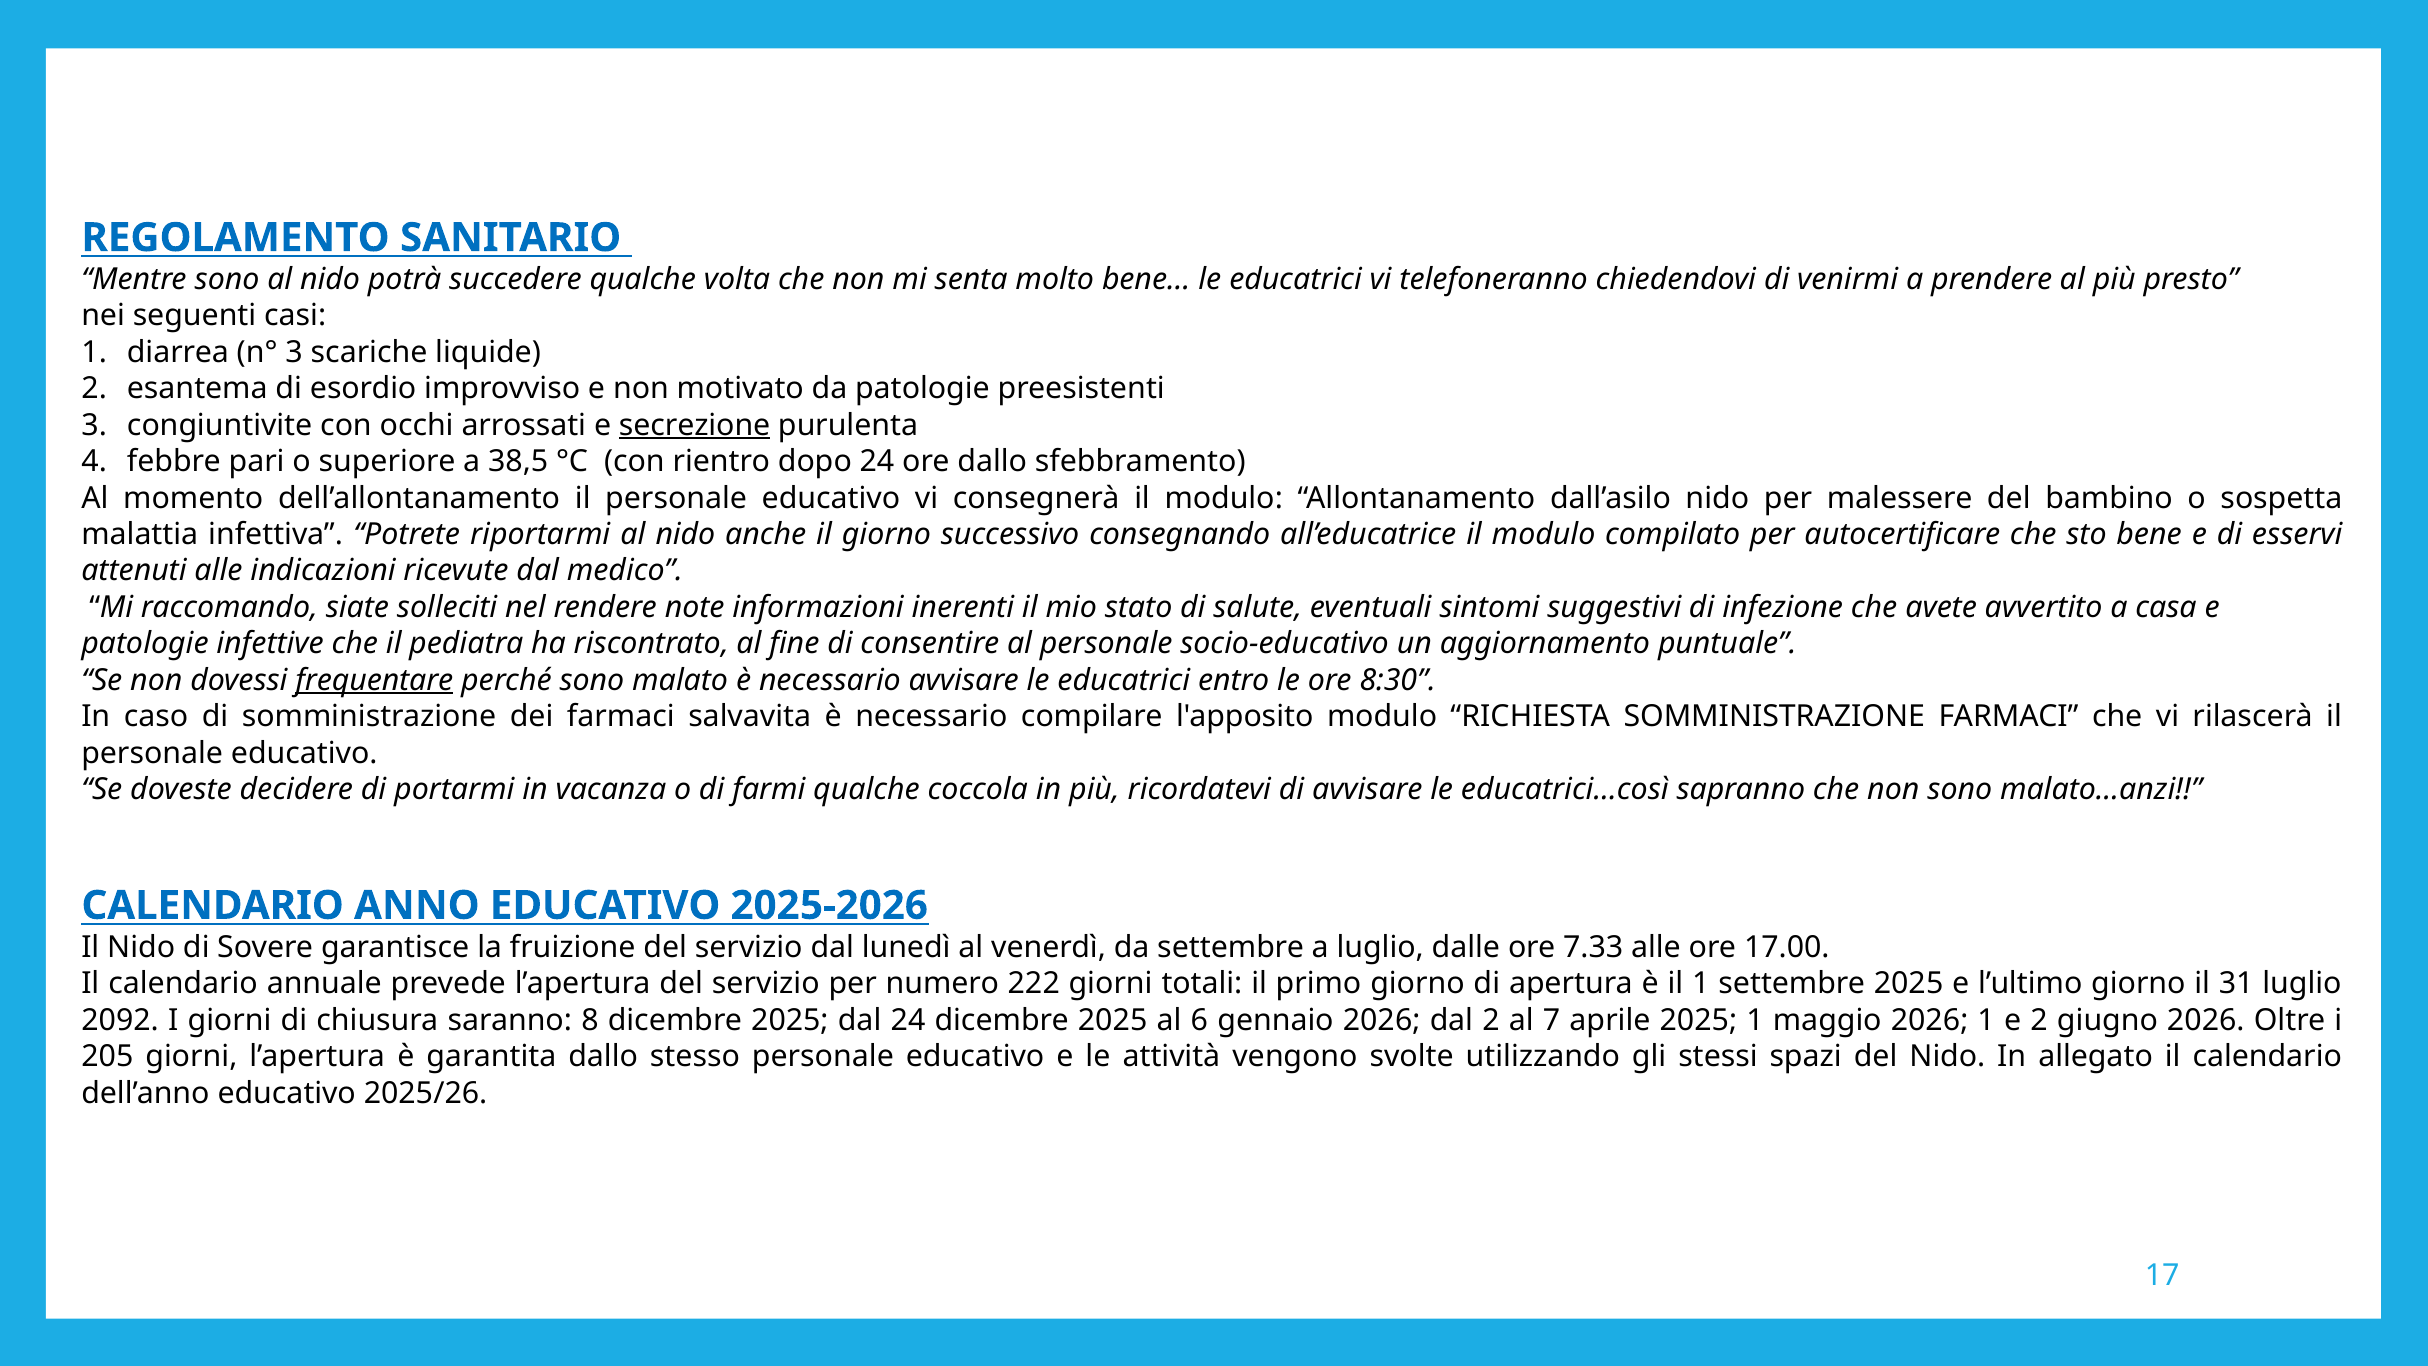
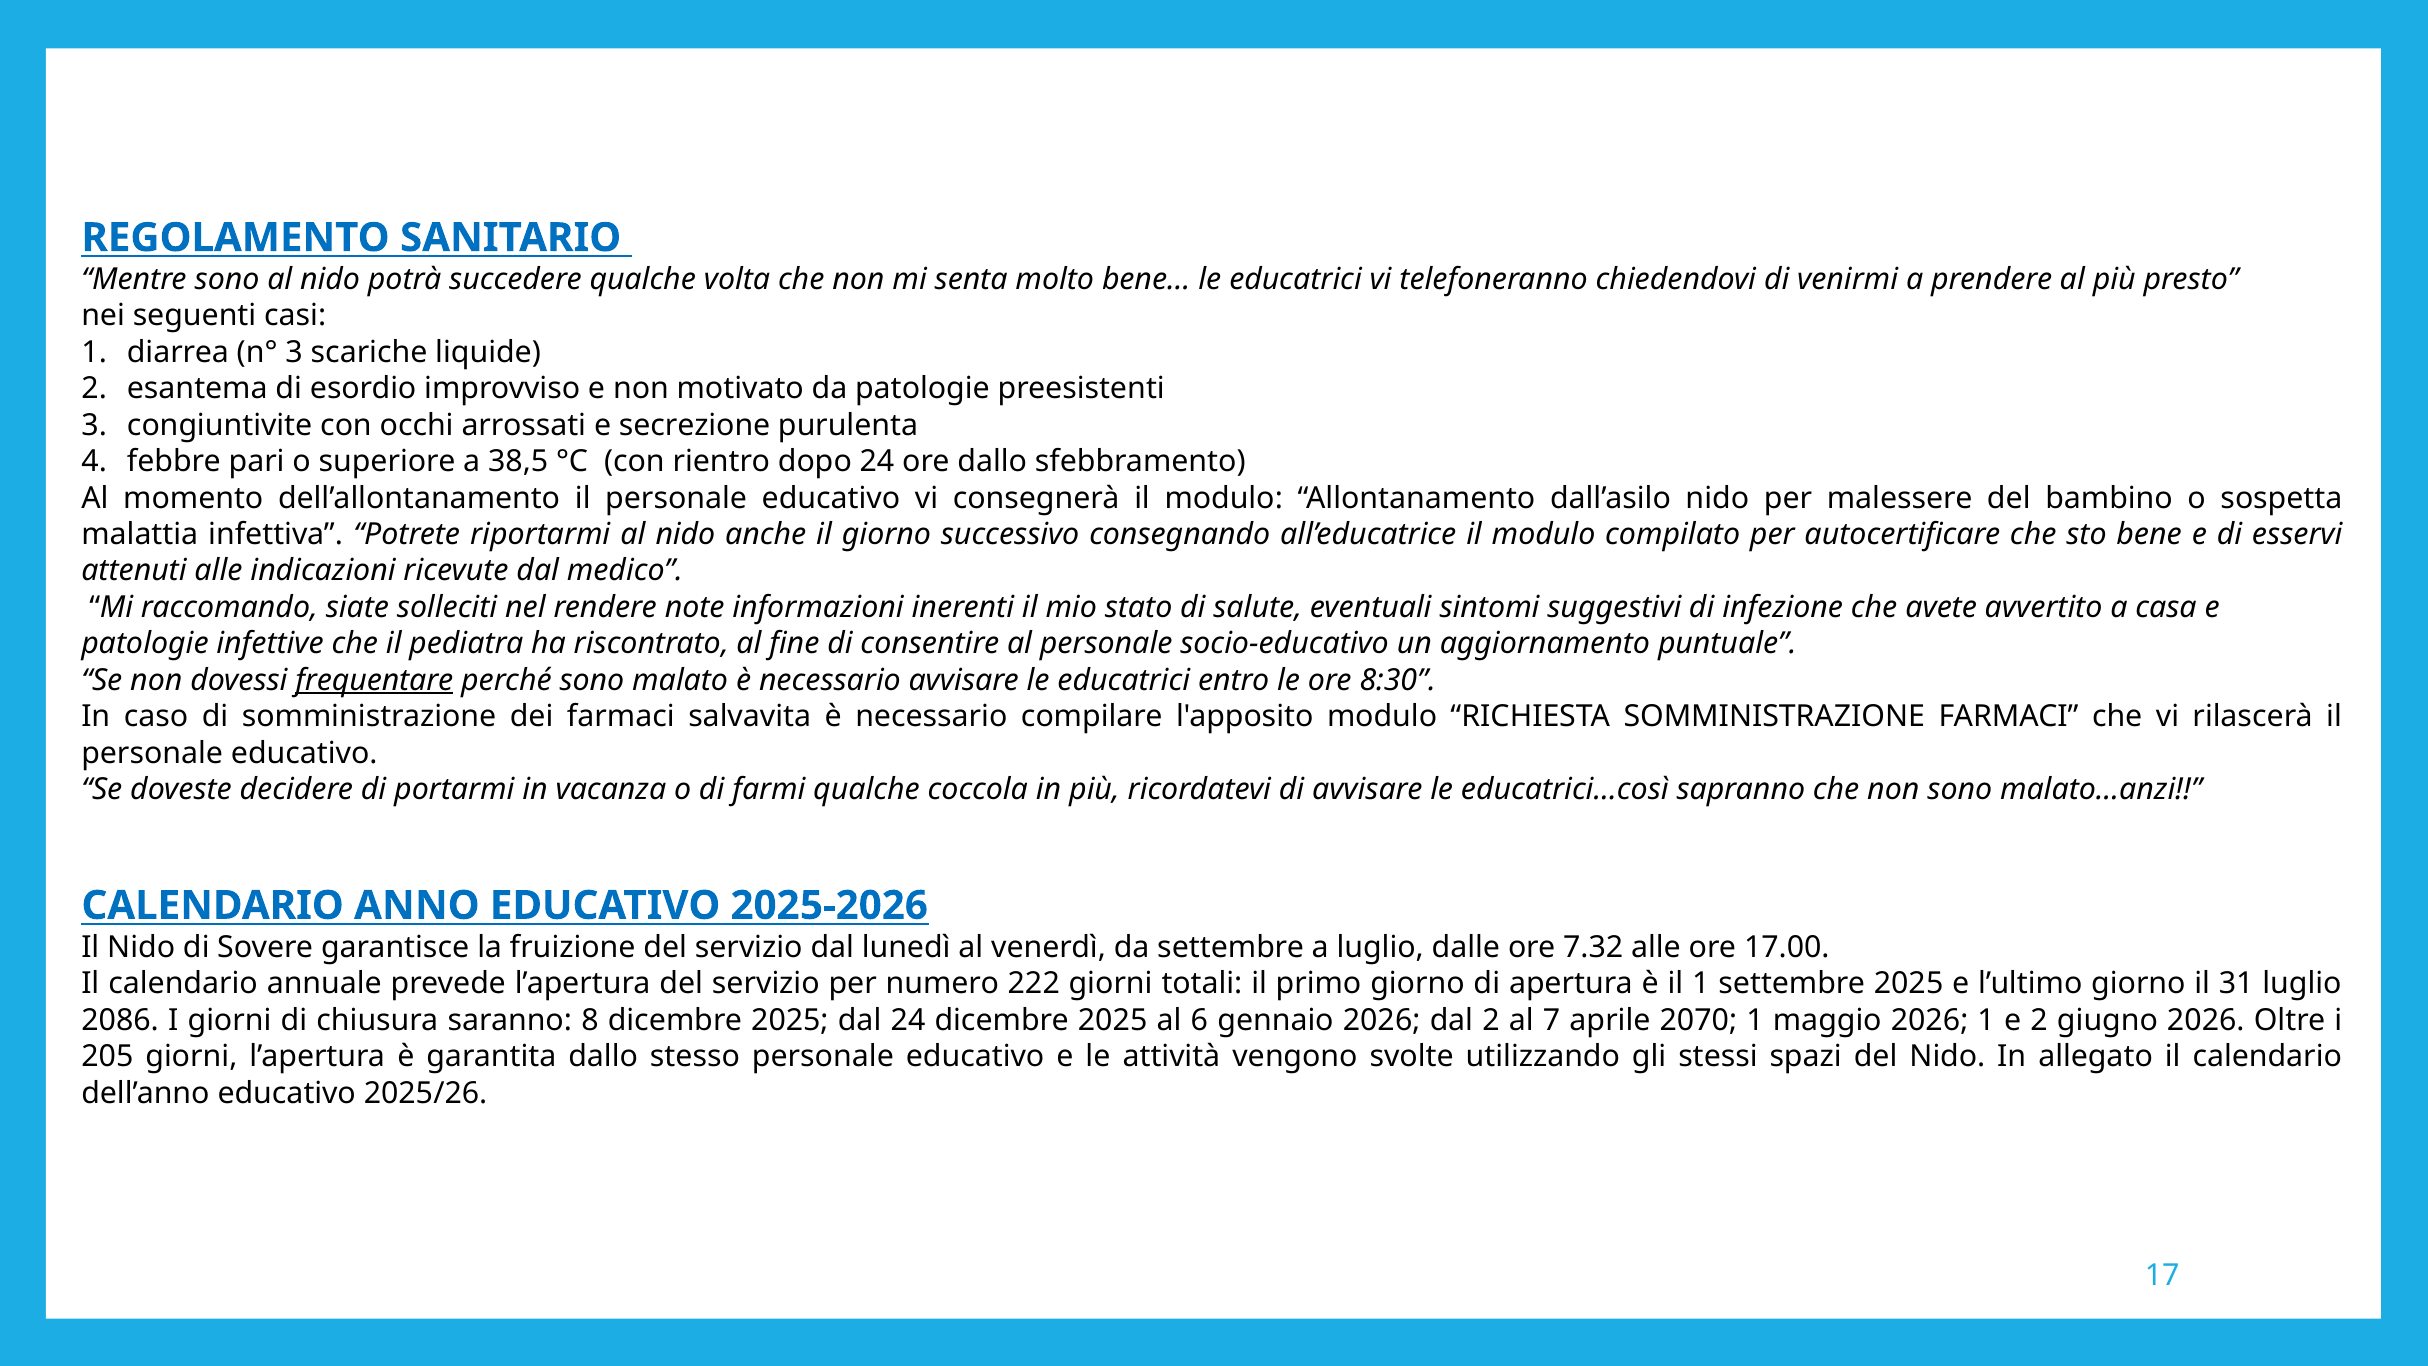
secrezione underline: present -> none
7.33: 7.33 -> 7.32
2092: 2092 -> 2086
aprile 2025: 2025 -> 2070
